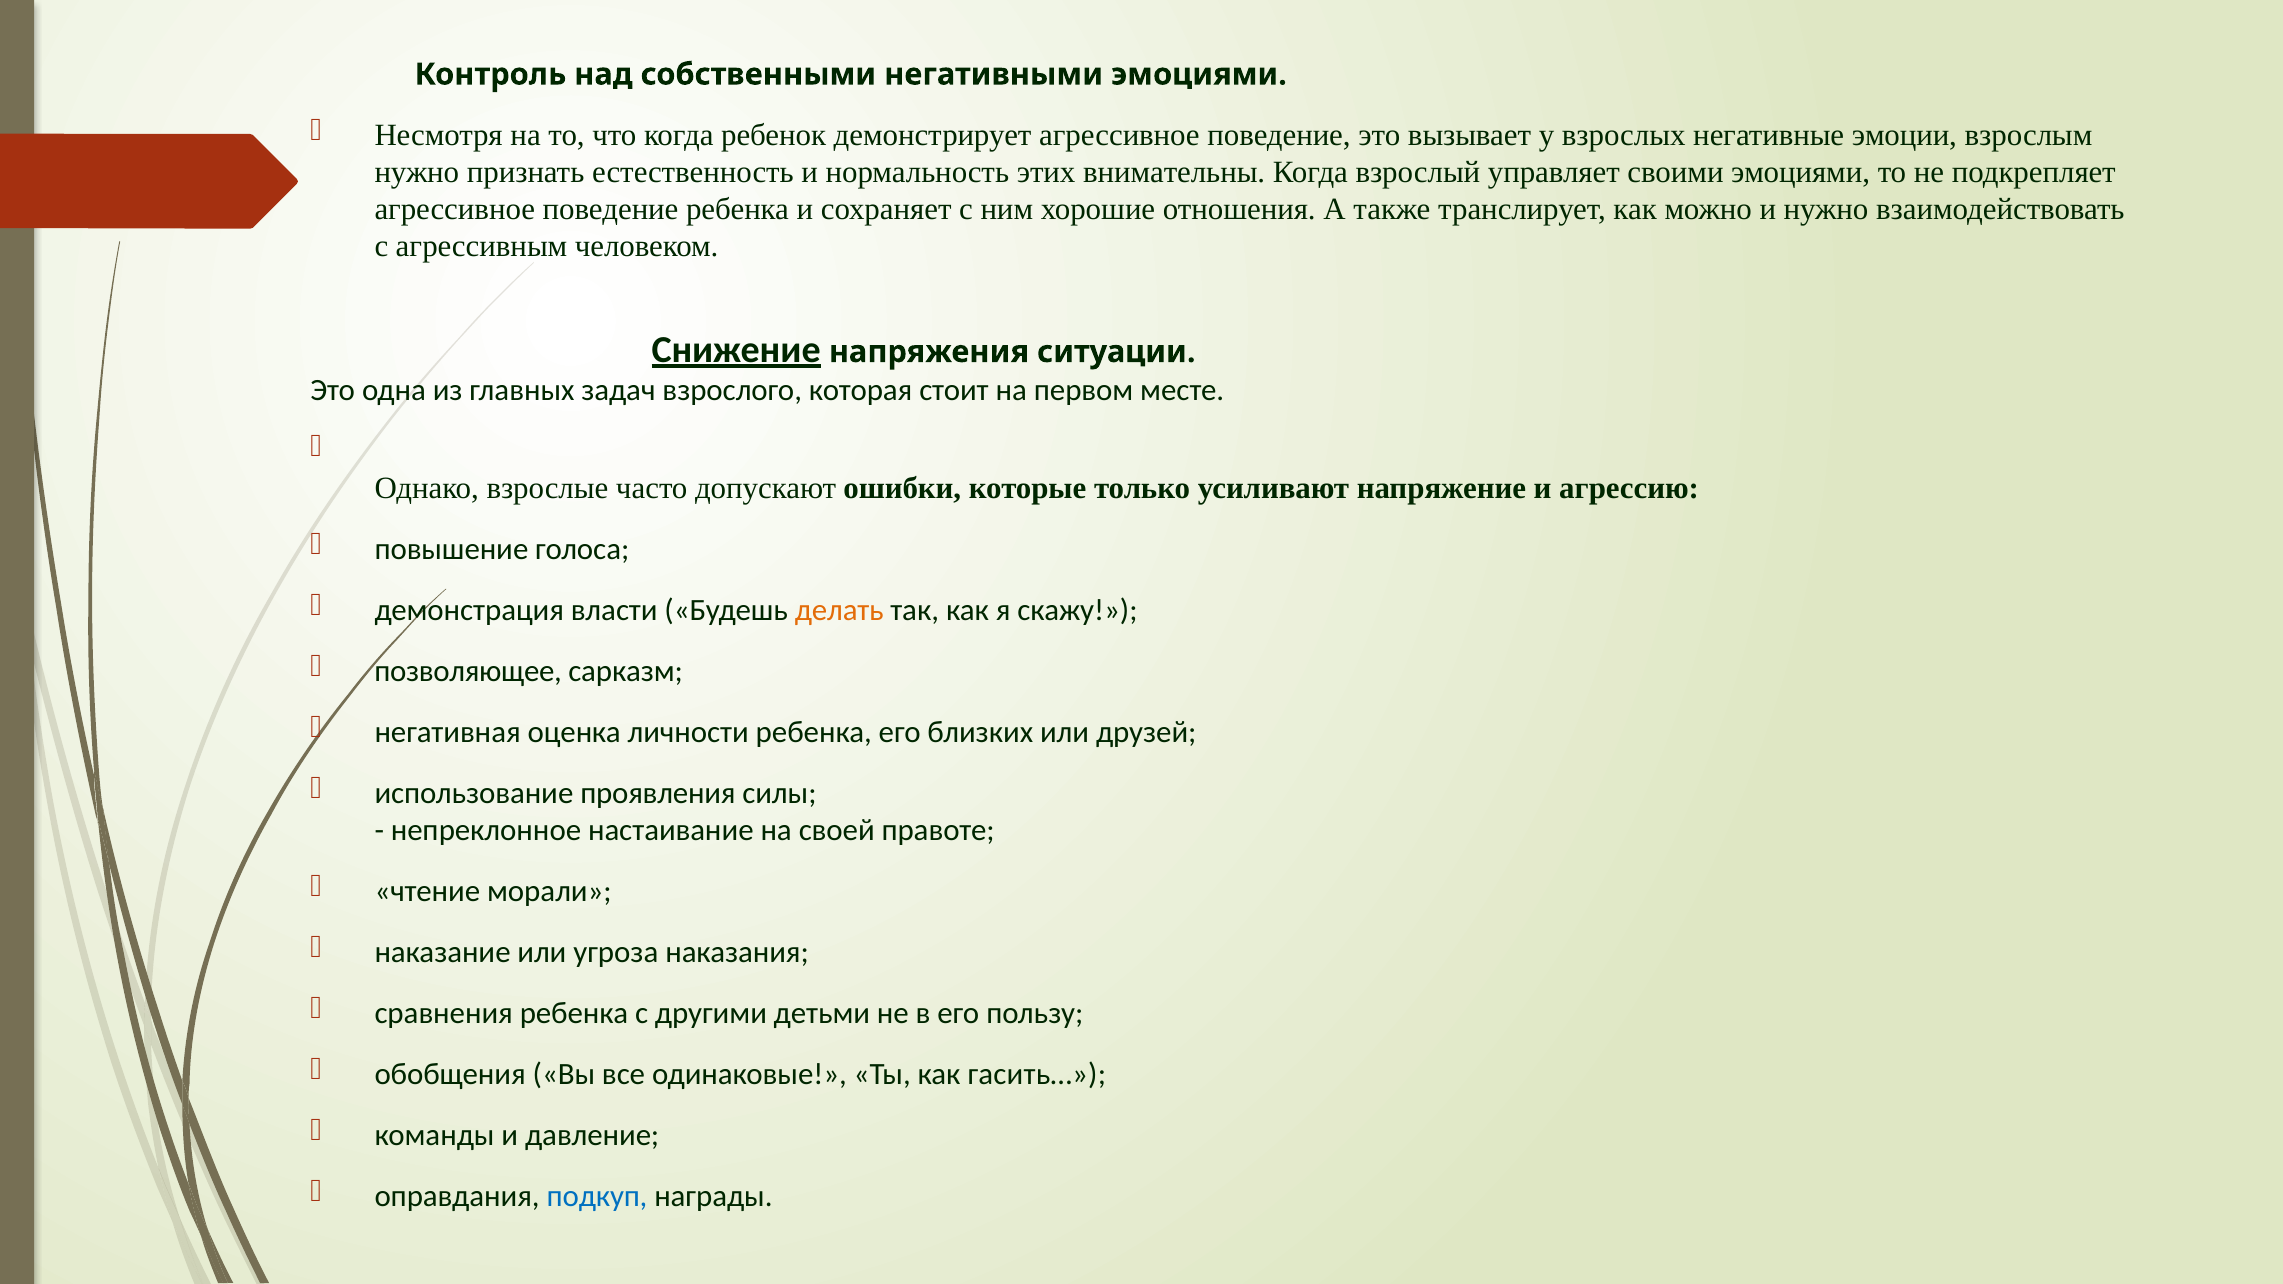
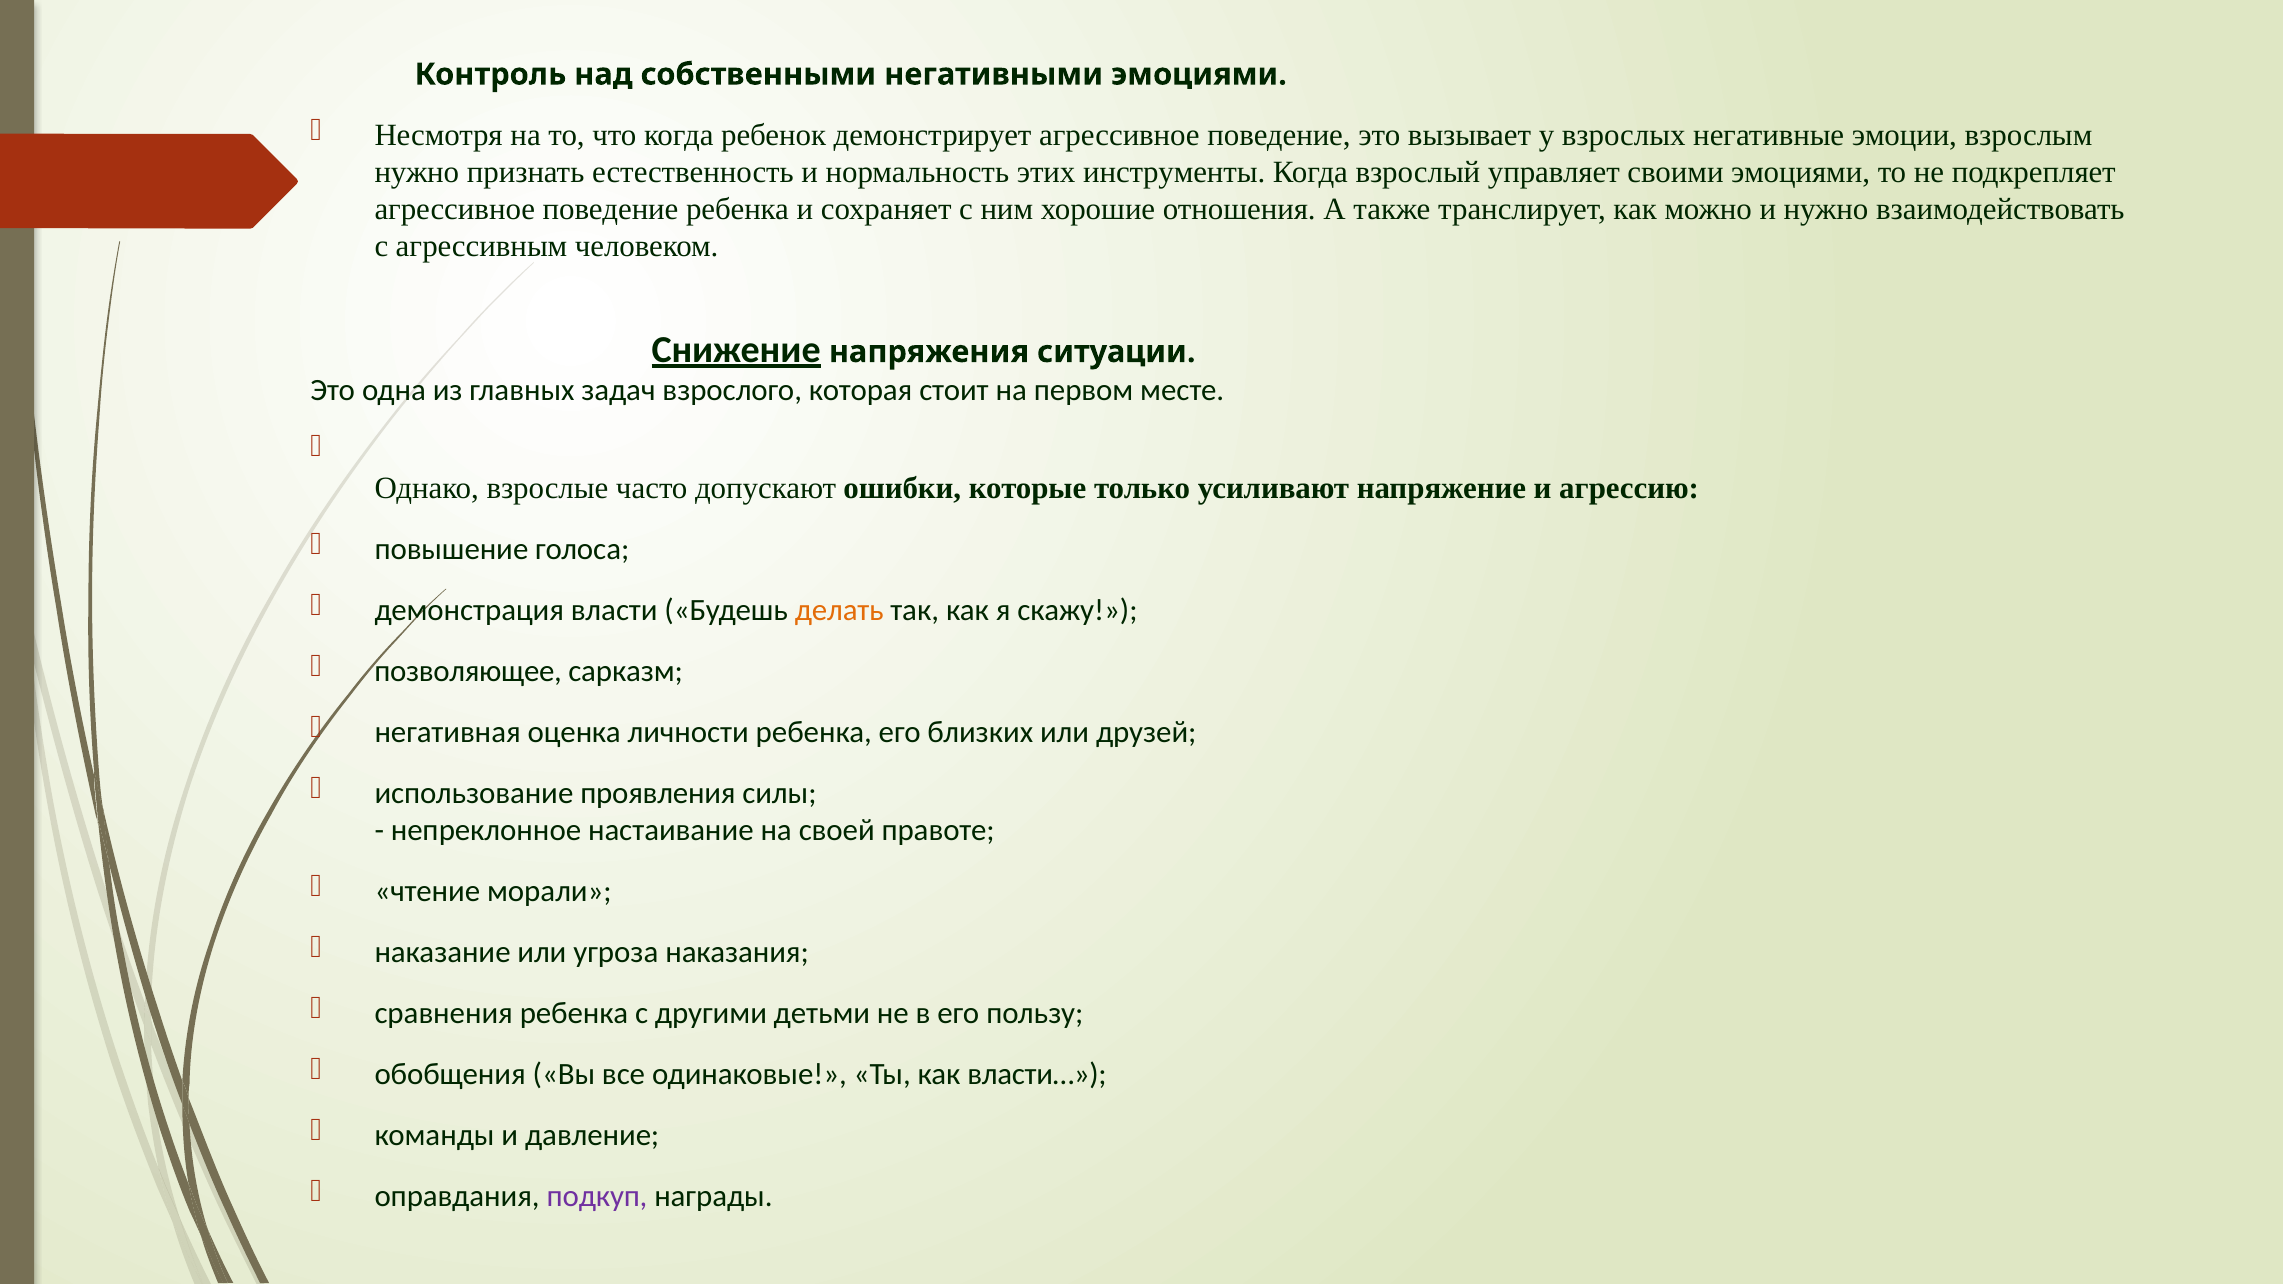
внимательны: внимательны -> инструменты
гасить…: гасить… -> власти…
подкуп colour: blue -> purple
